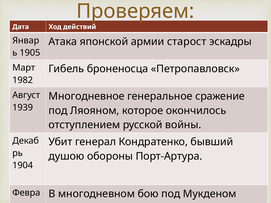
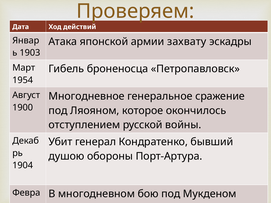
старост: старост -> захвату
1905 at (30, 53): 1905 -> 1903
1982: 1982 -> 1954
1939: 1939 -> 1900
